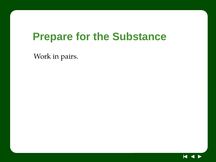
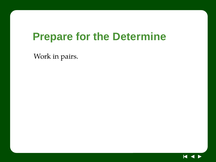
Substance: Substance -> Determine
